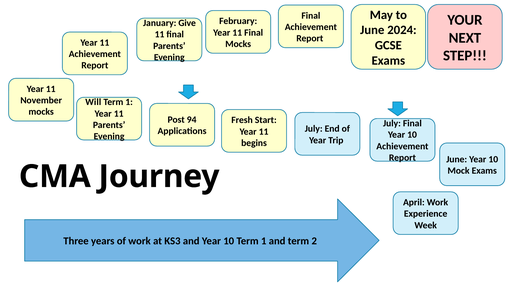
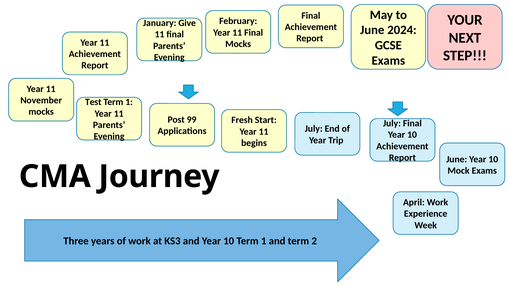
Will: Will -> Test
94: 94 -> 99
